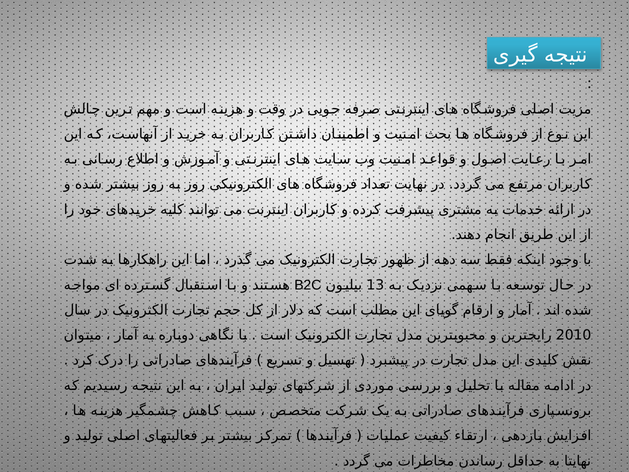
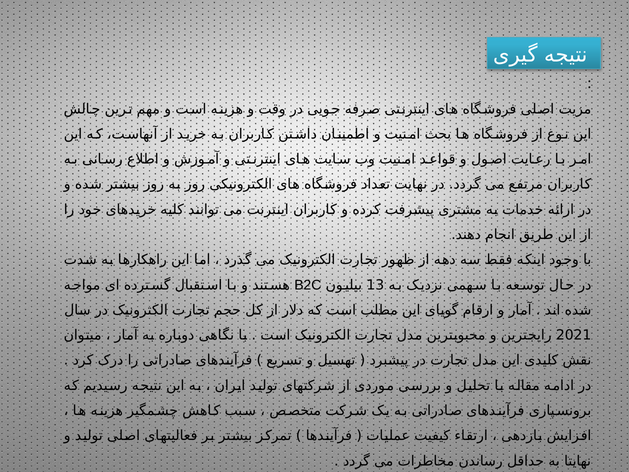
2010: 2010 -> 2021
